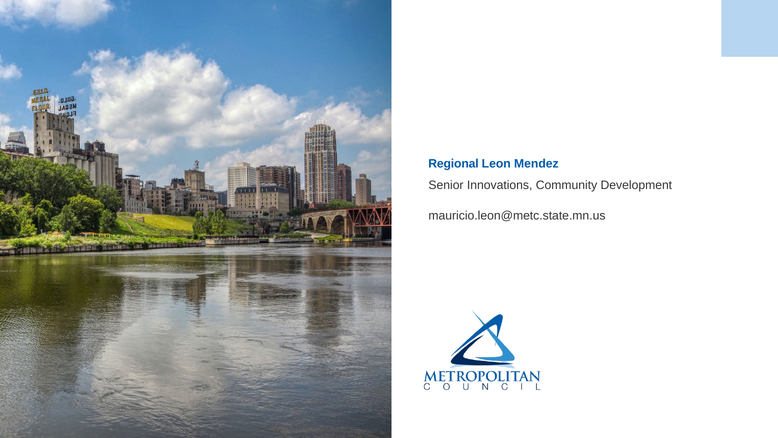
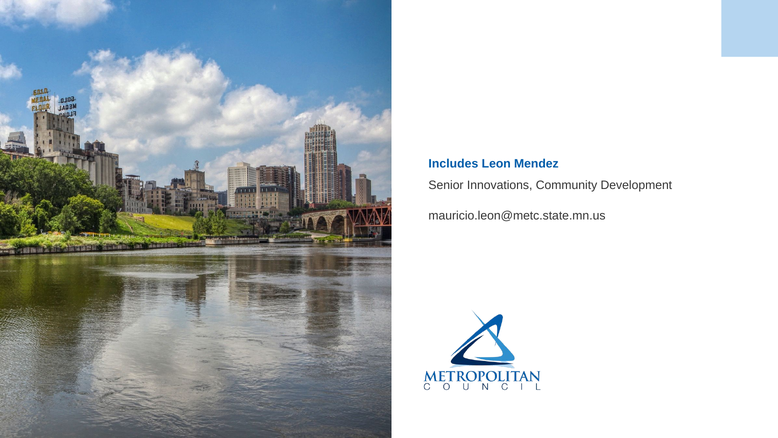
Regional: Regional -> Includes
